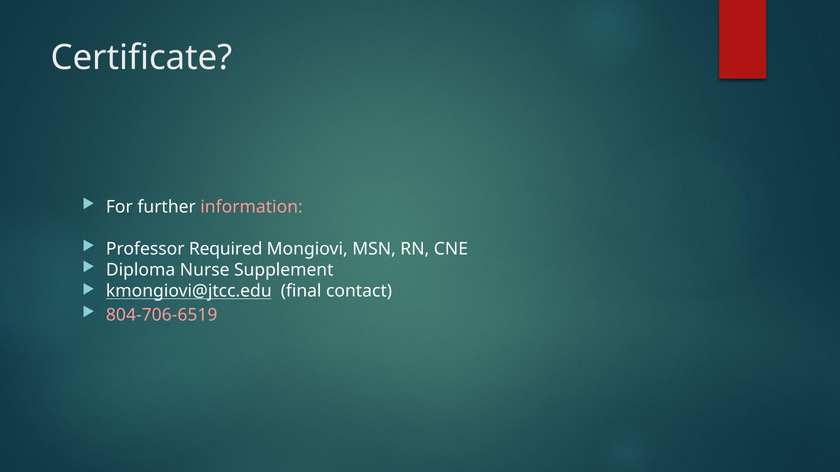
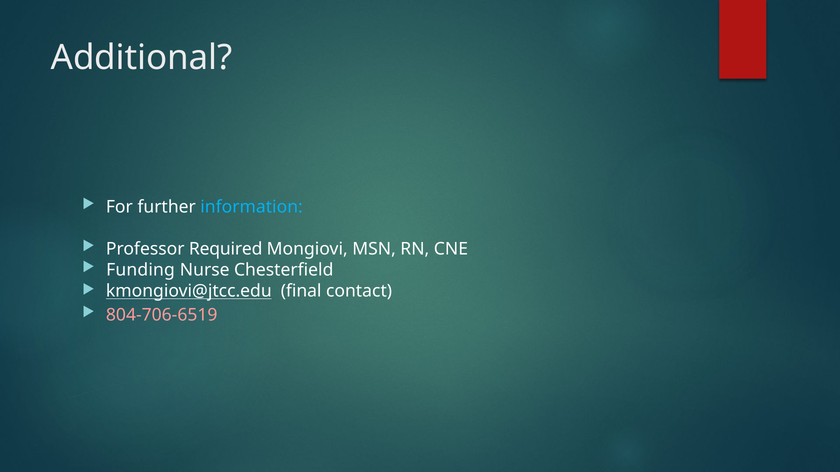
Certificate: Certificate -> Additional
information colour: pink -> light blue
Diploma: Diploma -> Funding
Supplement: Supplement -> Chesterfield
